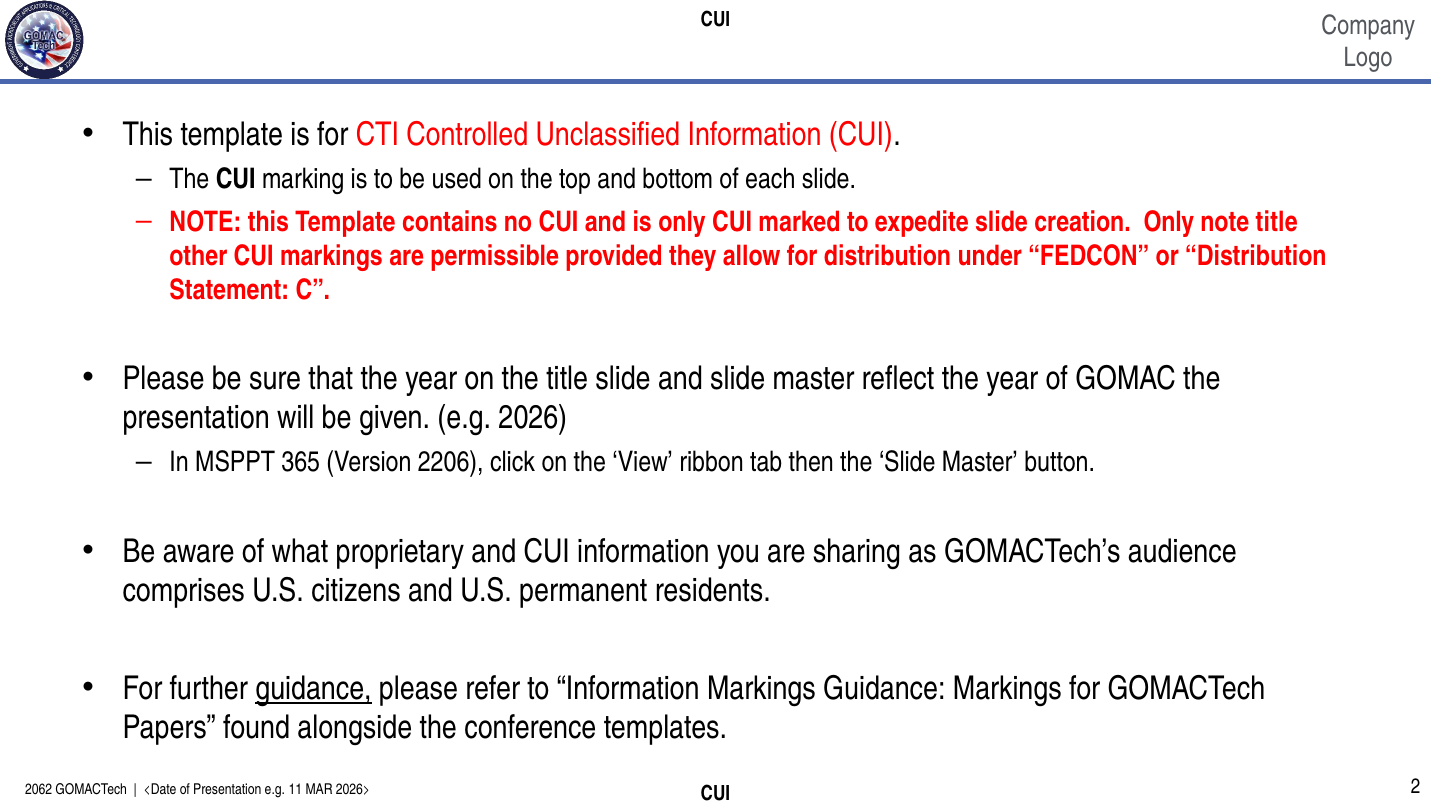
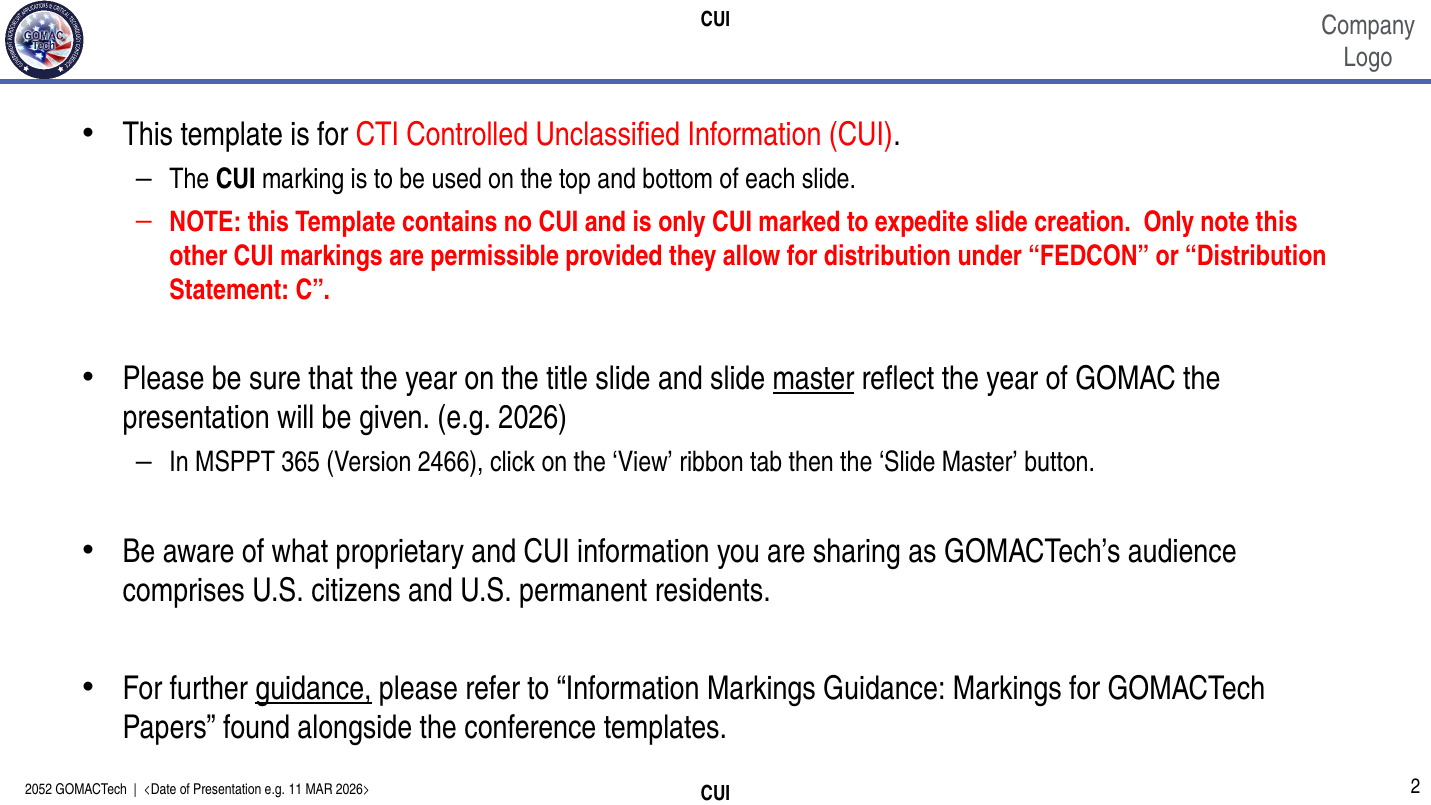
title at (1277, 222): title -> this
master at (813, 379) underline: none -> present
2206: 2206 -> 2466
2062: 2062 -> 2052
